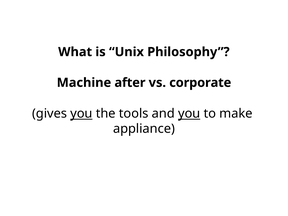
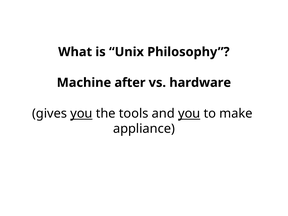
corporate: corporate -> hardware
